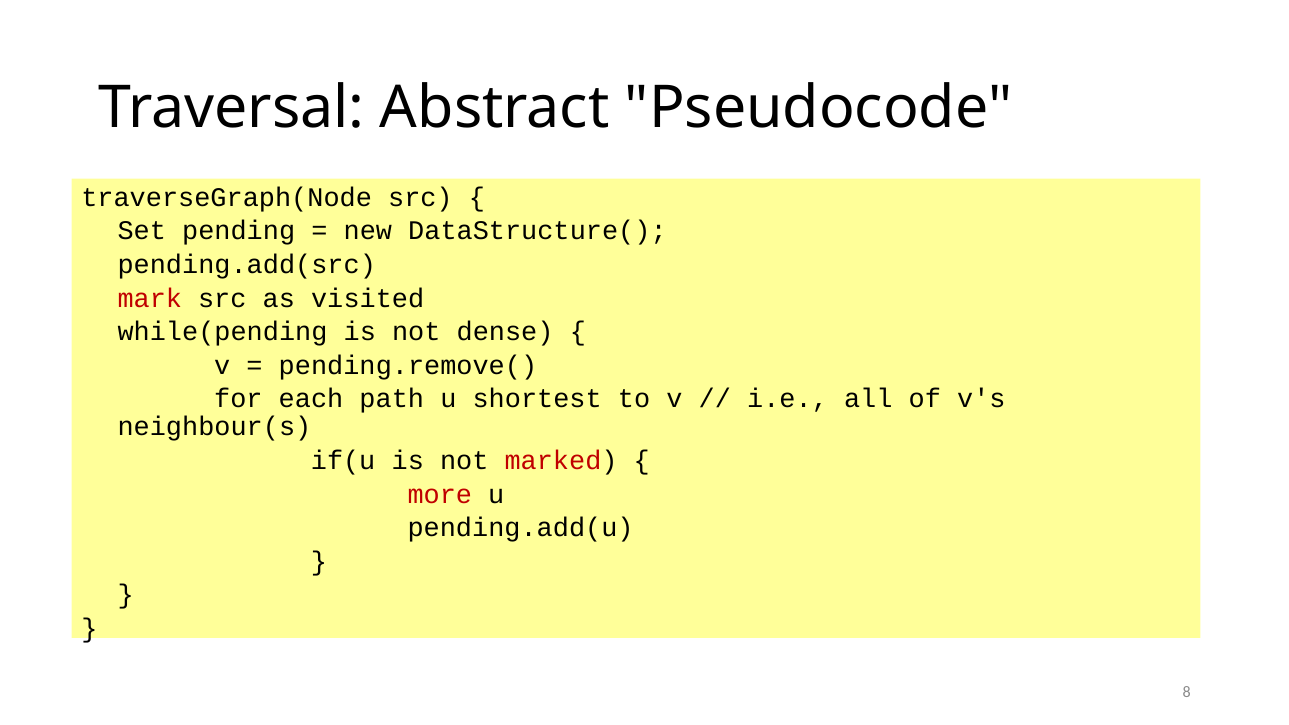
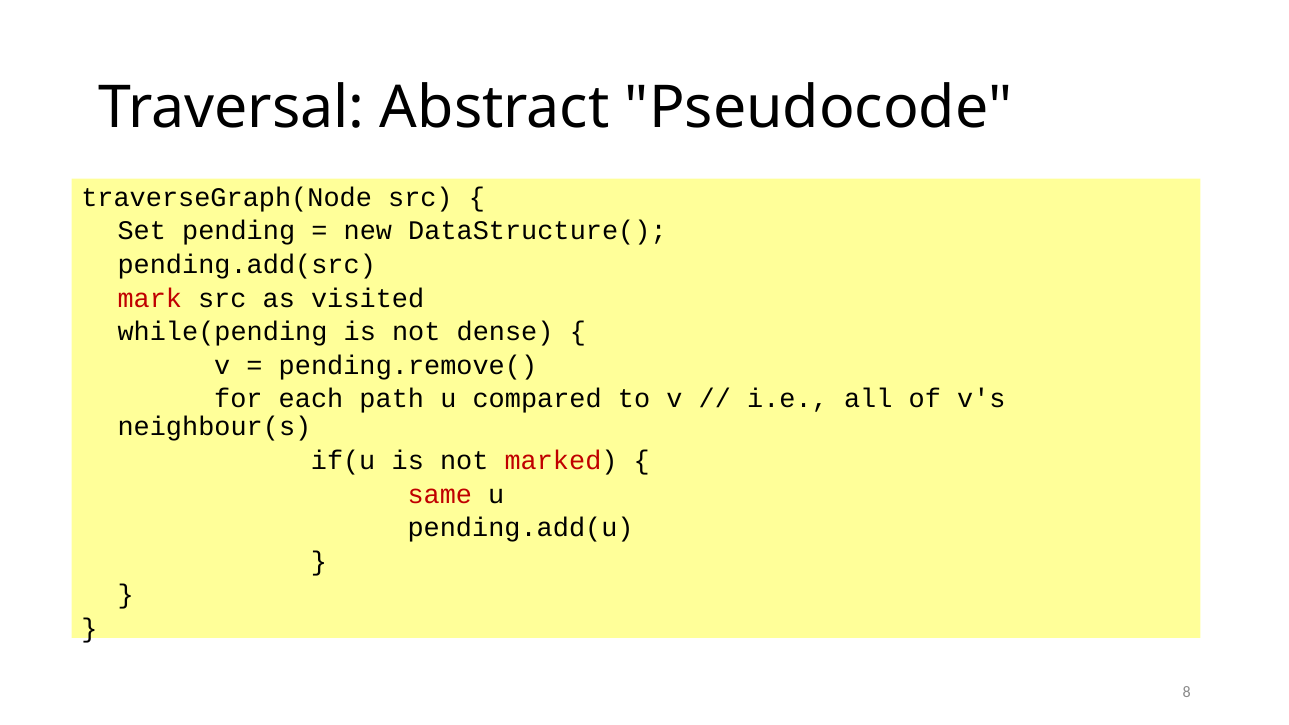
shortest: shortest -> compared
more: more -> same
